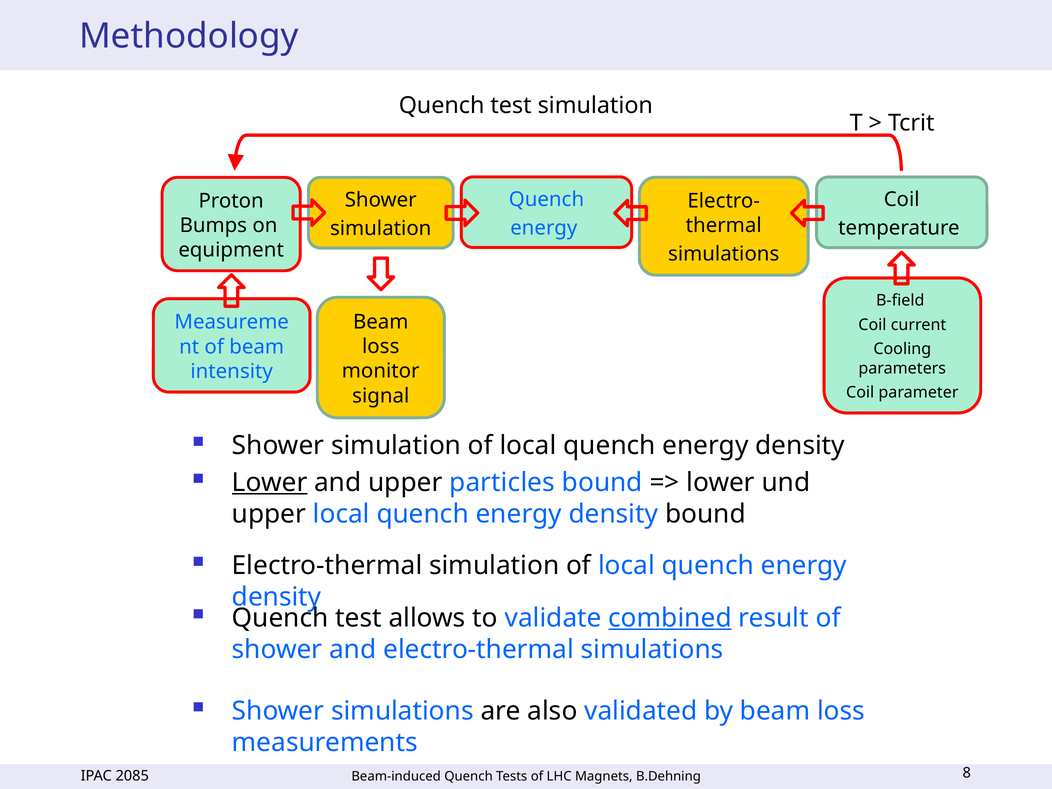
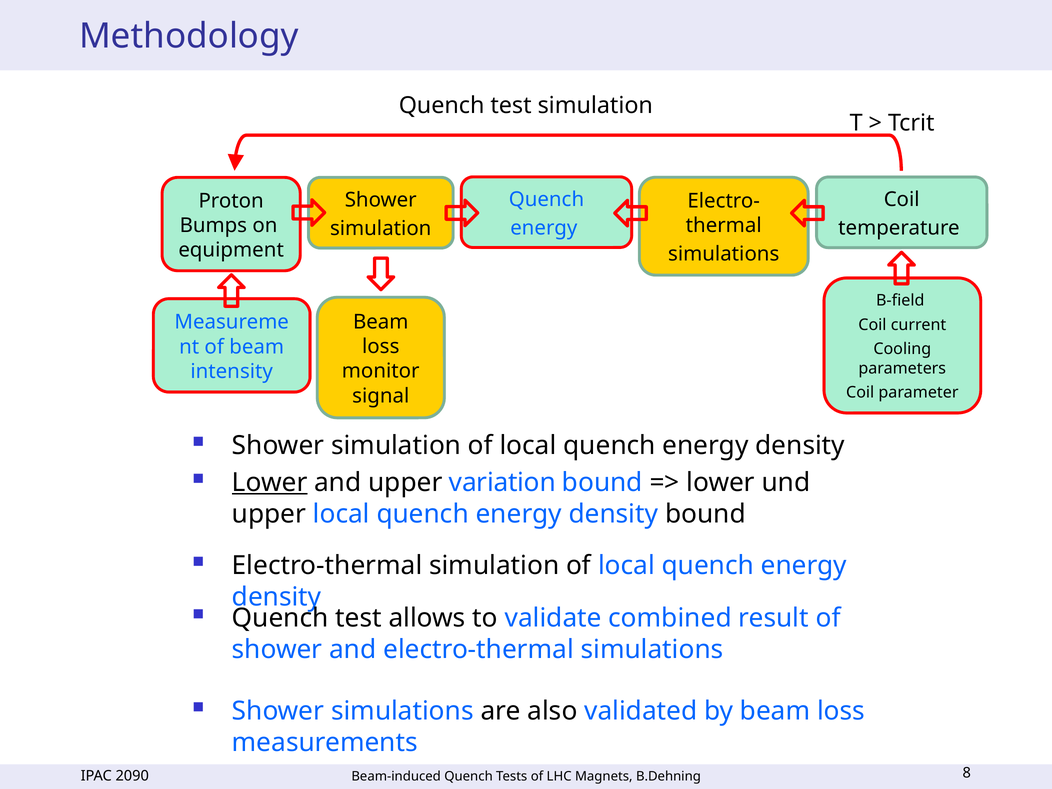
particles: particles -> variation
combined underline: present -> none
2085: 2085 -> 2090
